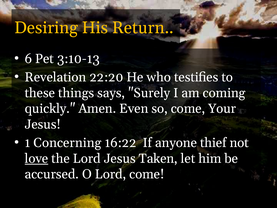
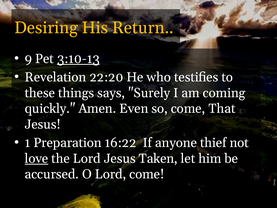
6: 6 -> 9
3:10-13 underline: none -> present
Your: Your -> That
Concerning: Concerning -> Preparation
